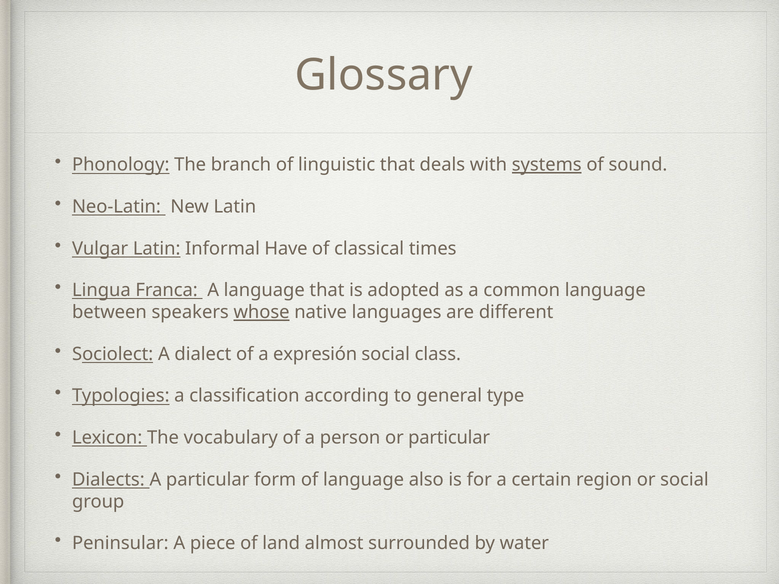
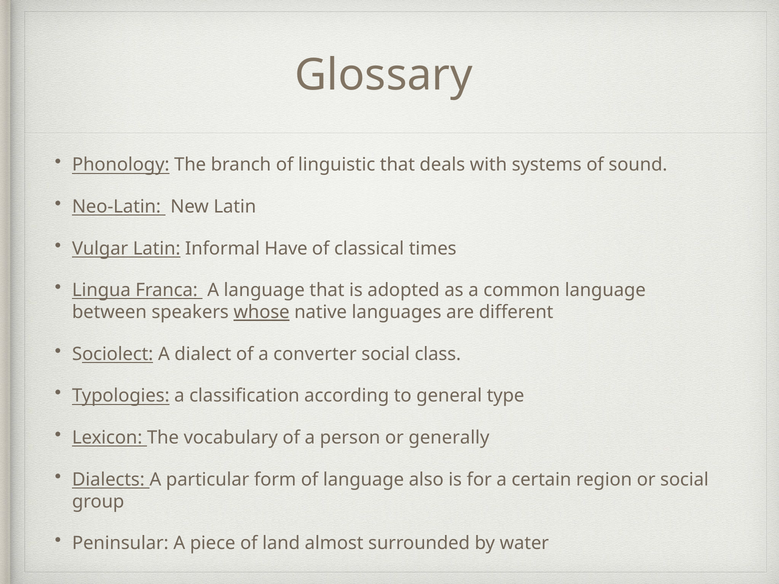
systems underline: present -> none
expresión: expresión -> converter
or particular: particular -> generally
